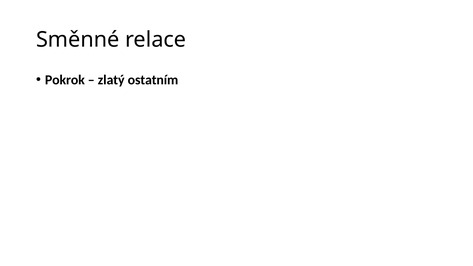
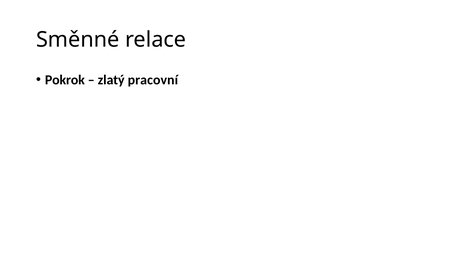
ostatním: ostatním -> pracovní
